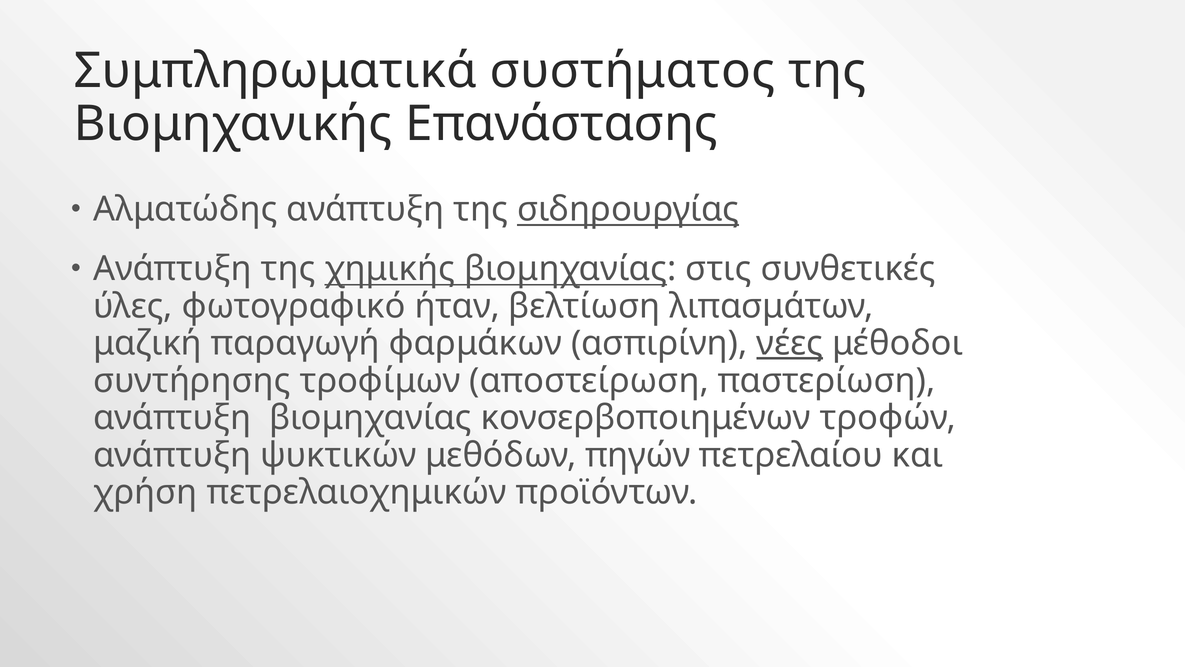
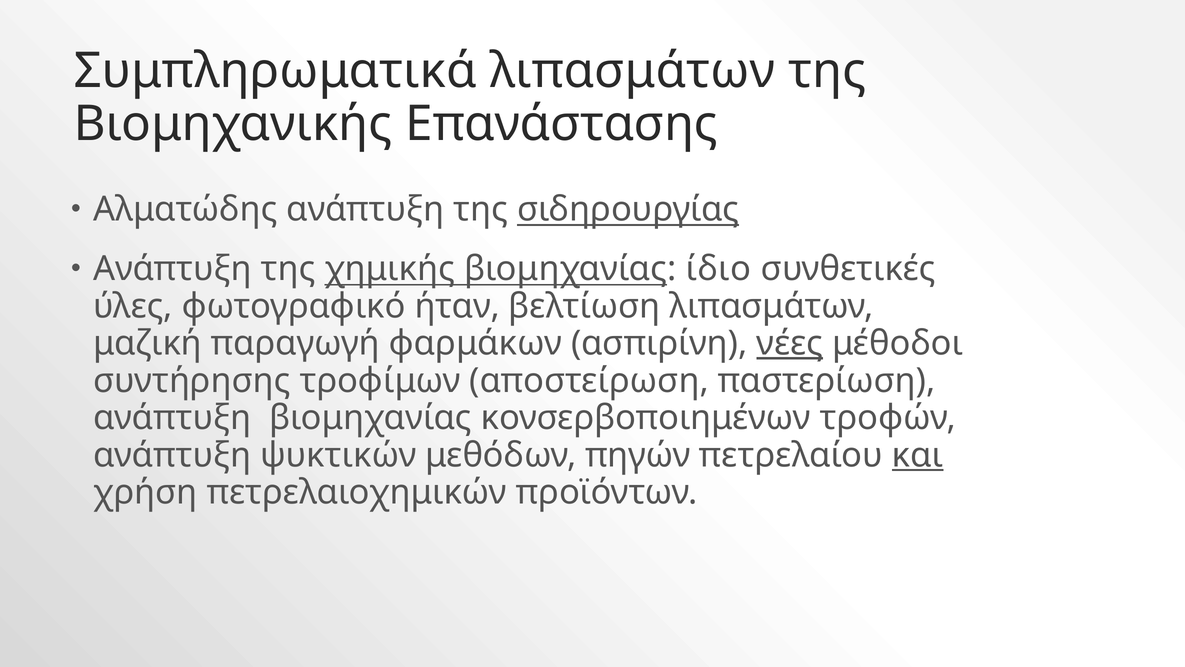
Συμπληρωματικά συστήματος: συστήματος -> λιπασμάτων
στις: στις -> ίδιο
και underline: none -> present
